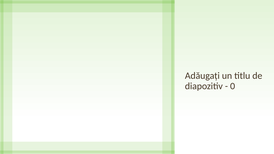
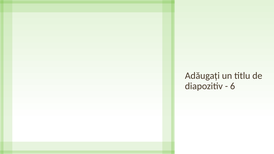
0: 0 -> 6
